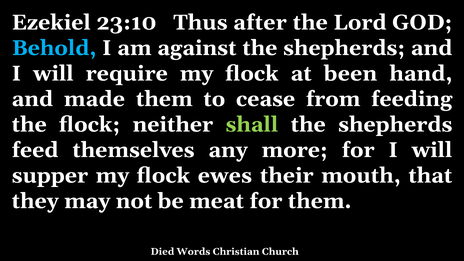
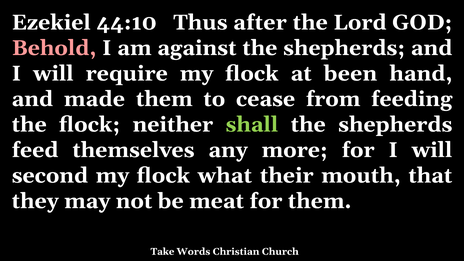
23:10: 23:10 -> 44:10
Behold colour: light blue -> pink
supper: supper -> second
ewes: ewes -> what
Died: Died -> Take
